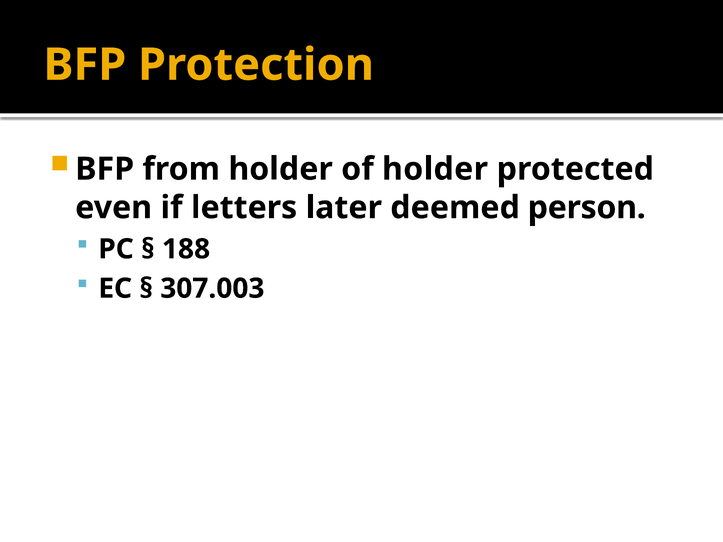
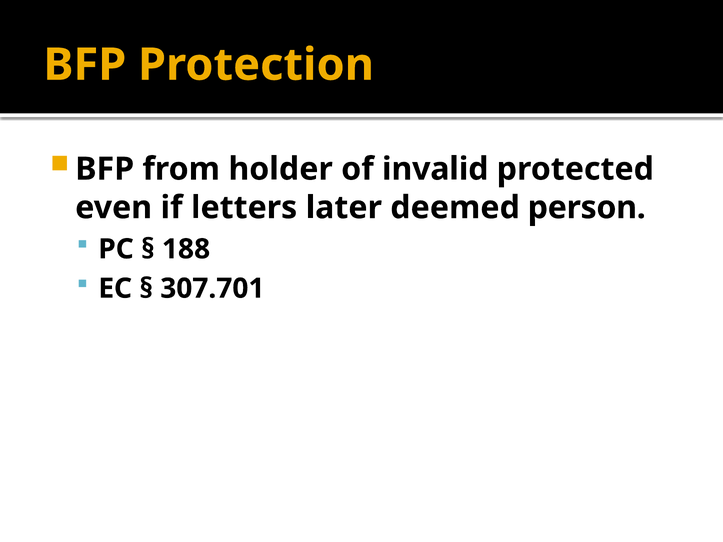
of holder: holder -> invalid
307.003: 307.003 -> 307.701
